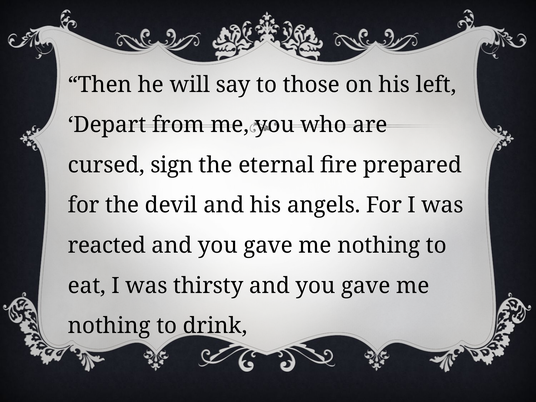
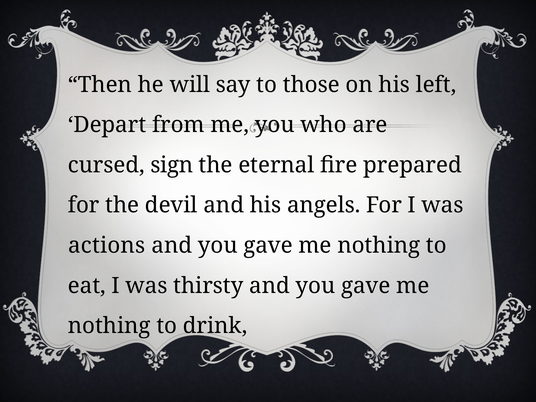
reacted: reacted -> actions
